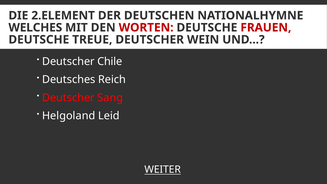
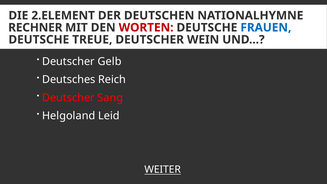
WELCHES: WELCHES -> RECHNER
FRAUEN colour: red -> blue
Chile: Chile -> Gelb
